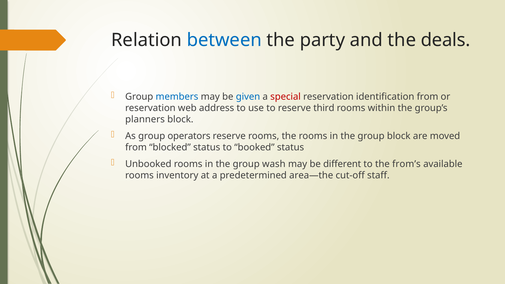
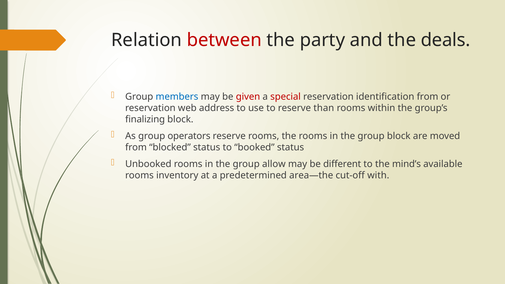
between colour: blue -> red
given colour: blue -> red
third: third -> than
planners: planners -> finalizing
wash: wash -> allow
from’s: from’s -> mind’s
staff: staff -> with
